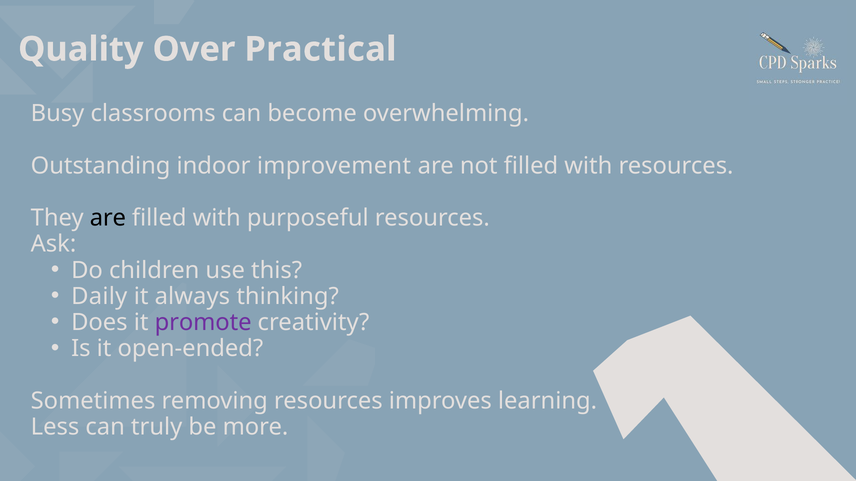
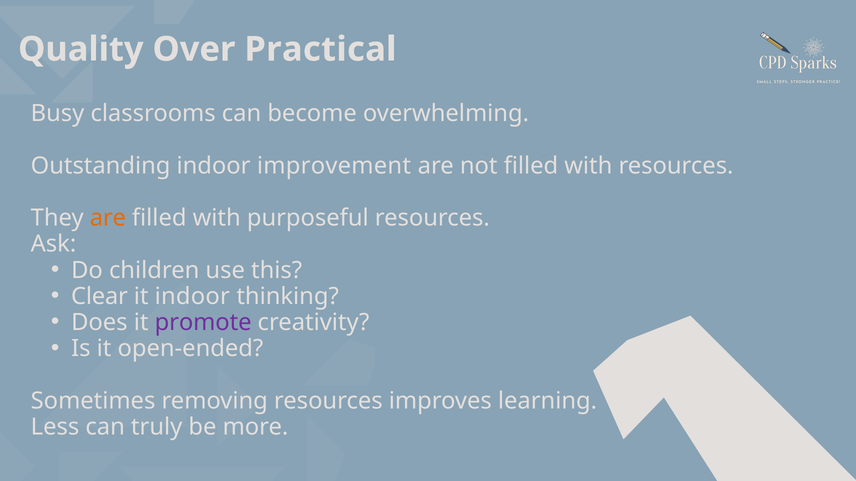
are at (108, 218) colour: black -> orange
Daily: Daily -> Clear
it always: always -> indoor
